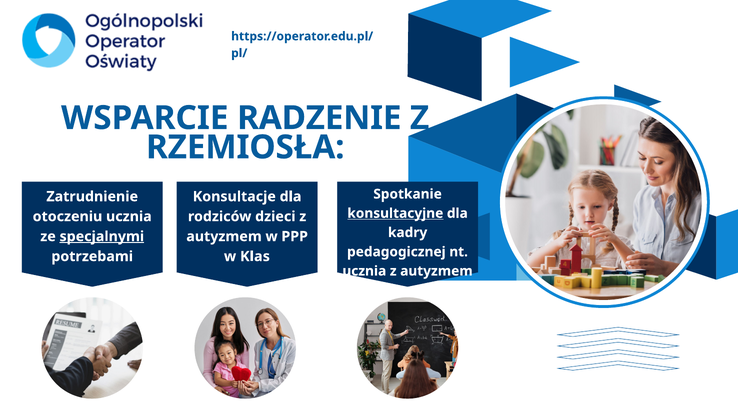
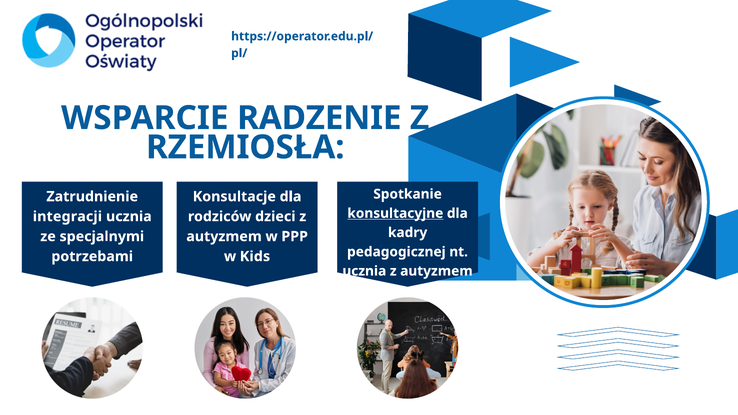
otoczeniu: otoczeniu -> integracji
specjalnymi underline: present -> none
Klas: Klas -> Kids
